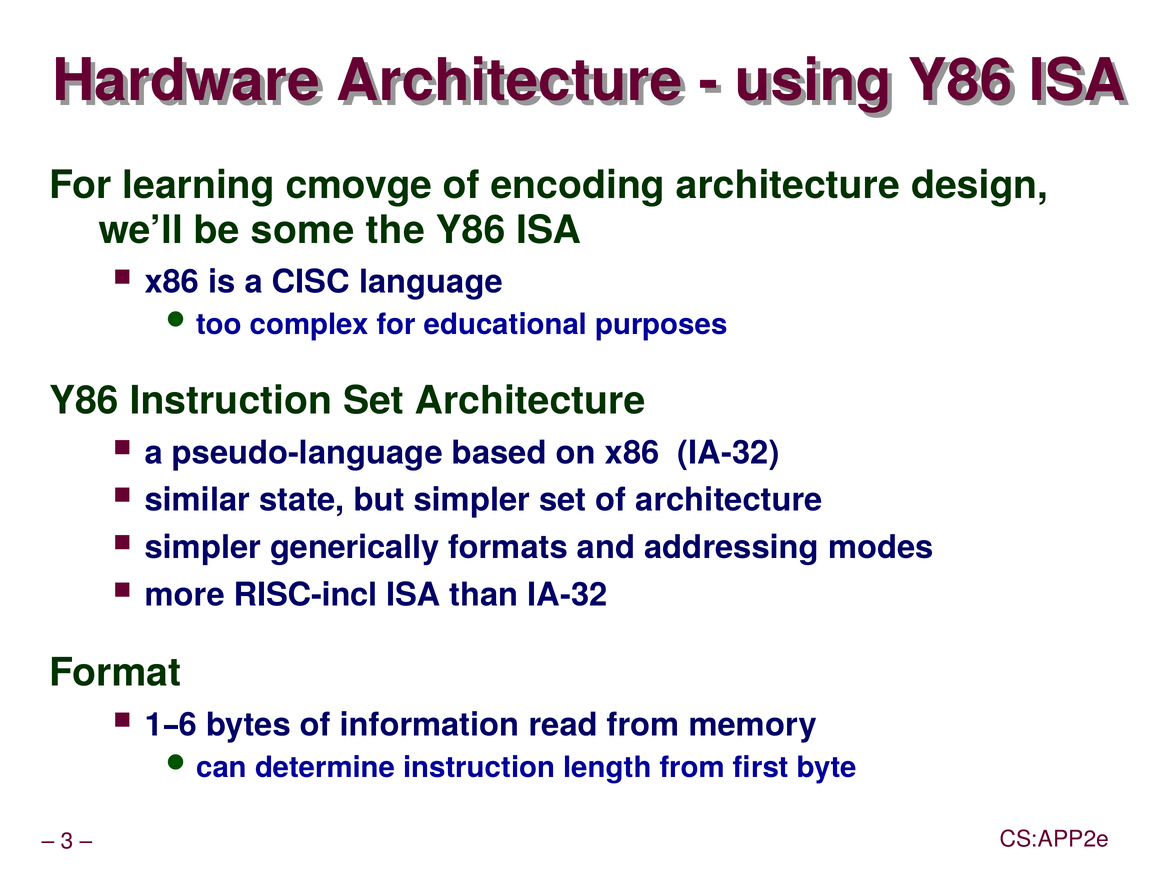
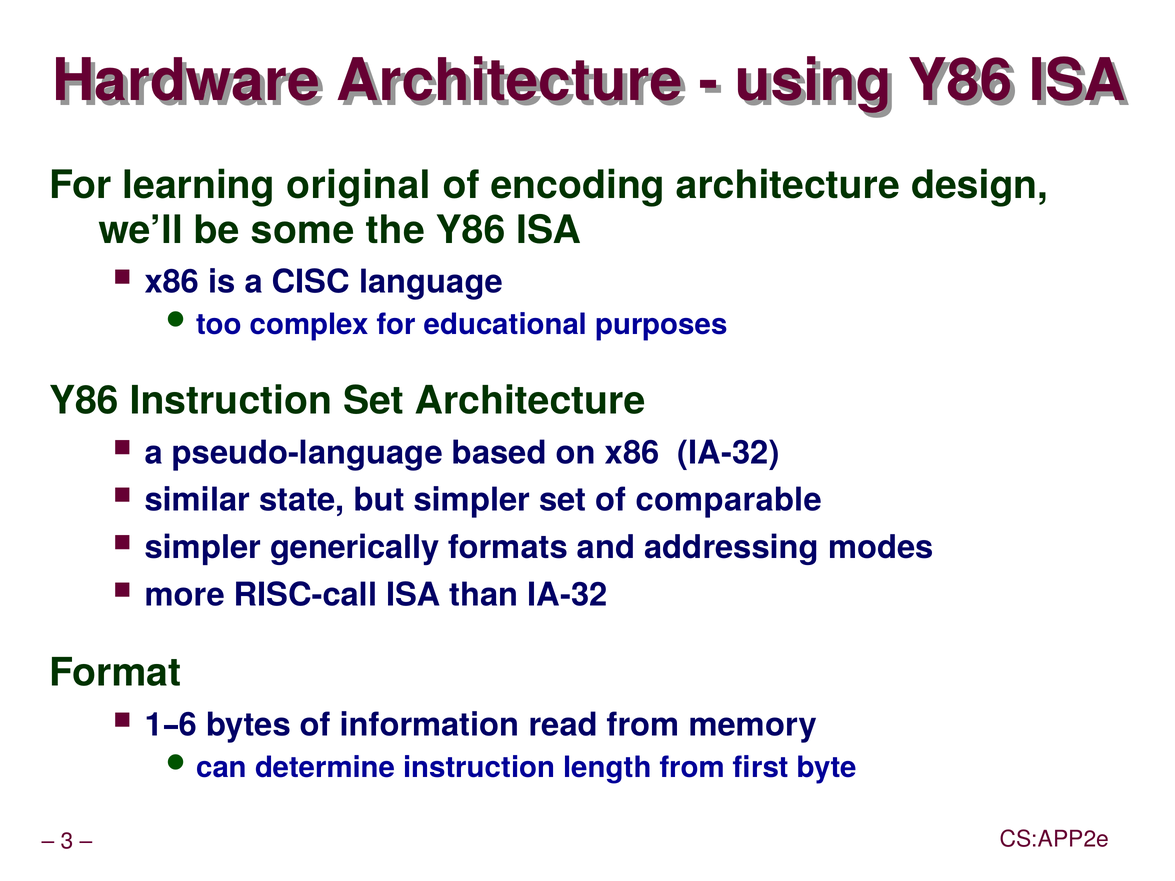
cmovge: cmovge -> original
of architecture: architecture -> comparable
RISC-incl: RISC-incl -> RISC-call
